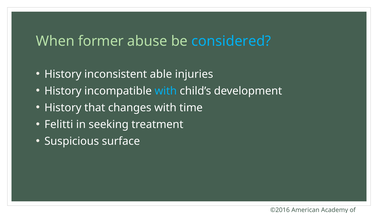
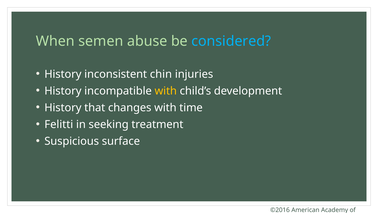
former: former -> semen
able: able -> chin
with at (166, 91) colour: light blue -> yellow
